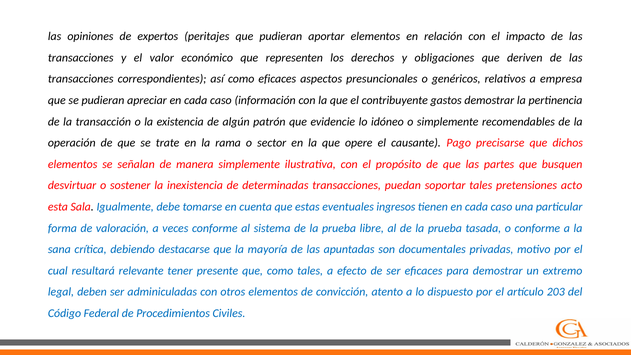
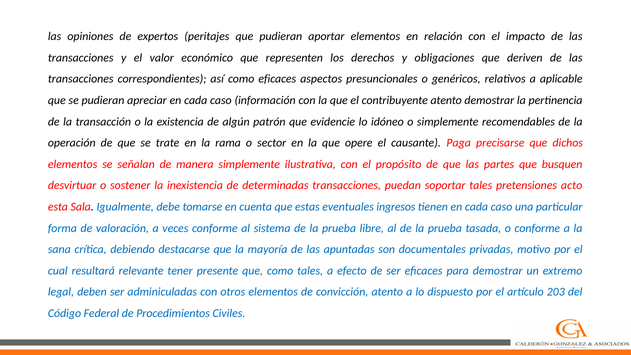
empresa: empresa -> aplicable
contribuyente gastos: gastos -> atento
Pago: Pago -> Paga
